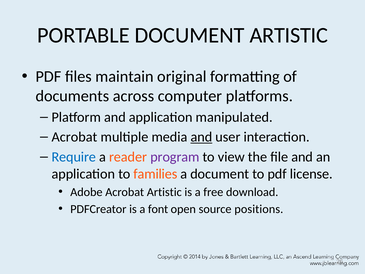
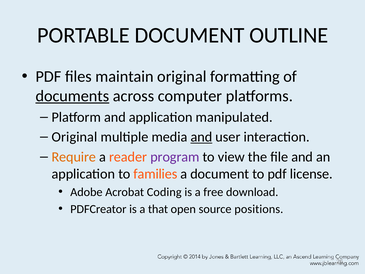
DOCUMENT ARTISTIC: ARTISTIC -> OUTLINE
documents underline: none -> present
Acrobat at (75, 137): Acrobat -> Original
Require colour: blue -> orange
Acrobat Artistic: Artistic -> Coding
font: font -> that
